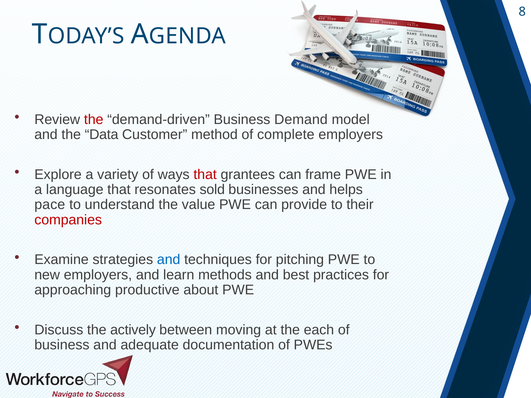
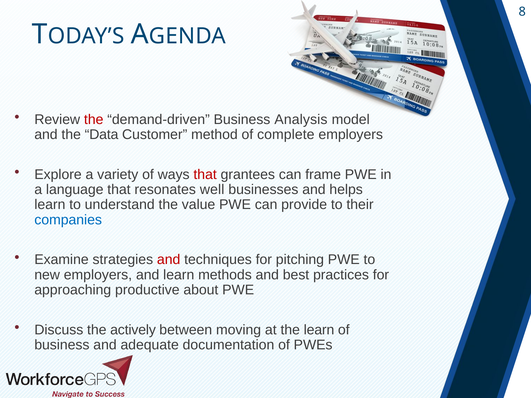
Demand: Demand -> Analysis
sold: sold -> well
pace at (50, 205): pace -> learn
companies colour: red -> blue
and at (169, 260) colour: blue -> red
the each: each -> learn
